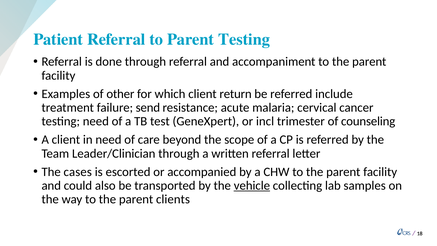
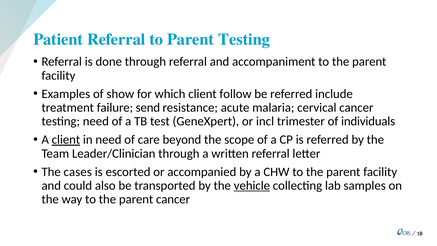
other: other -> show
return: return -> follow
counseling: counseling -> individuals
client at (66, 140) underline: none -> present
parent clients: clients -> cancer
